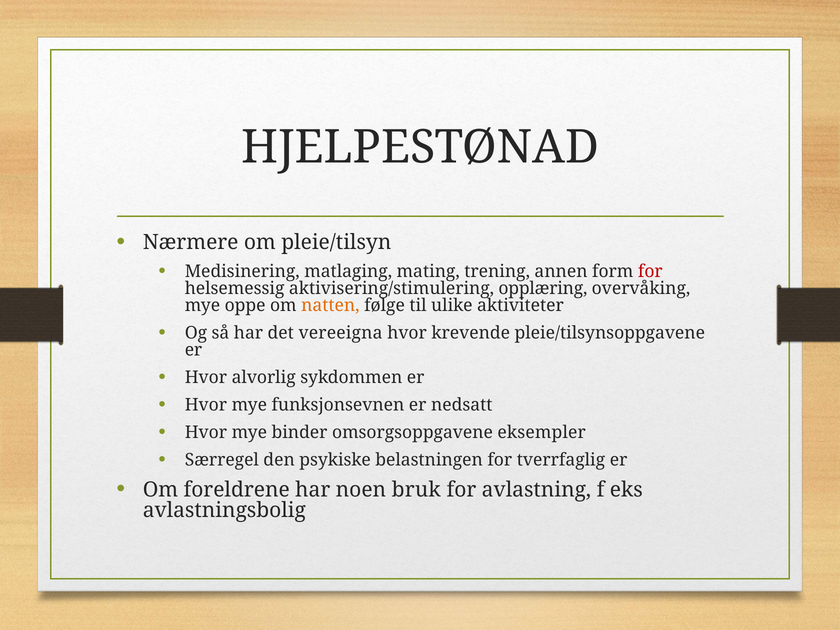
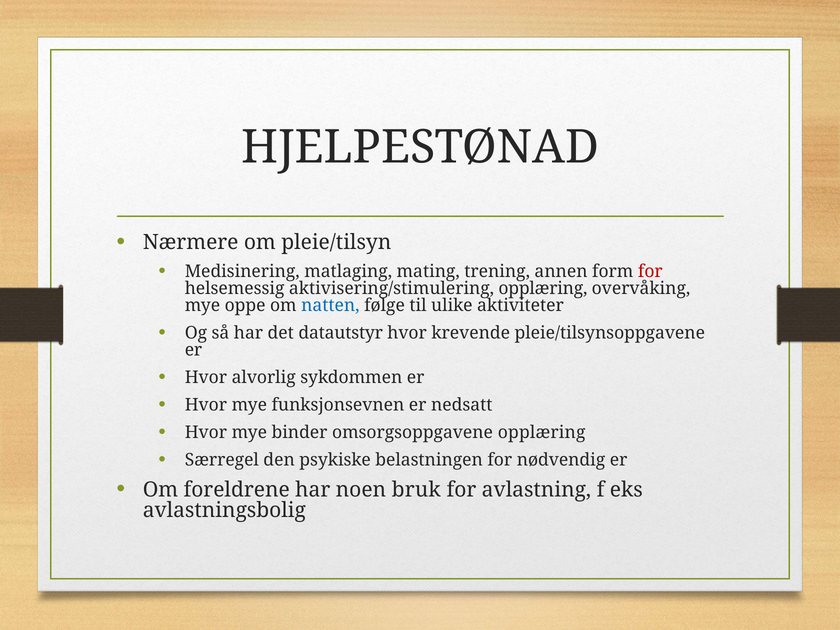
natten colour: orange -> blue
vereeigna: vereeigna -> datautstyr
omsorgsoppgavene eksempler: eksempler -> opplæring
tverrfaglig: tverrfaglig -> nødvendig
